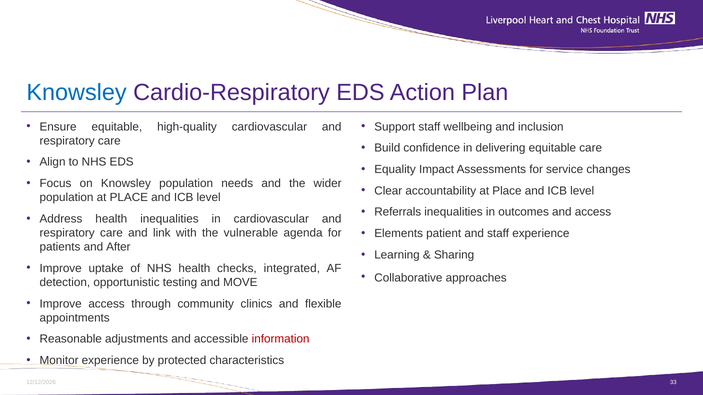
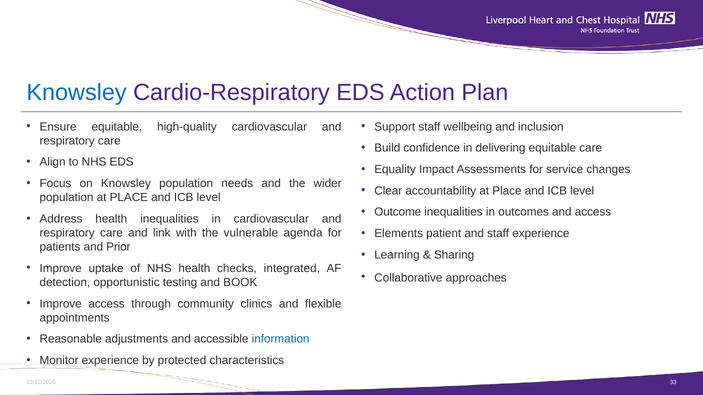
Referrals: Referrals -> Outcome
After: After -> Prior
MOVE: MOVE -> BOOK
information colour: red -> blue
